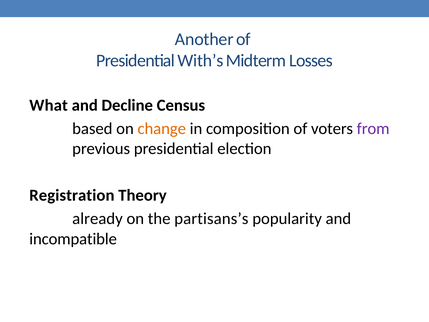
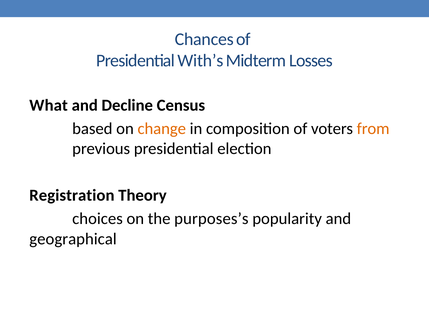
Another: Another -> Chances
from colour: purple -> orange
already: already -> choices
partisans’s: partisans’s -> purposes’s
incompatible: incompatible -> geographical
